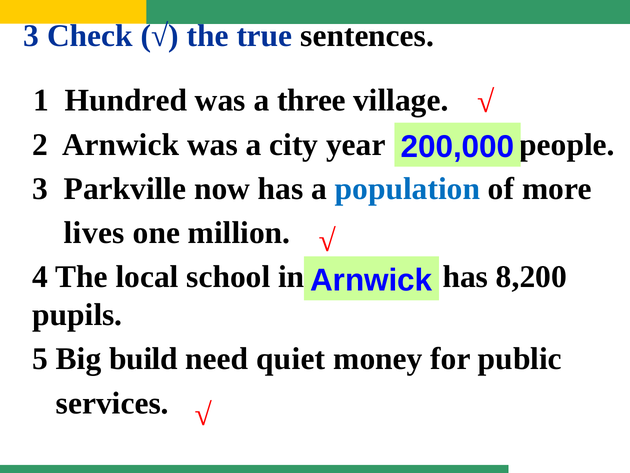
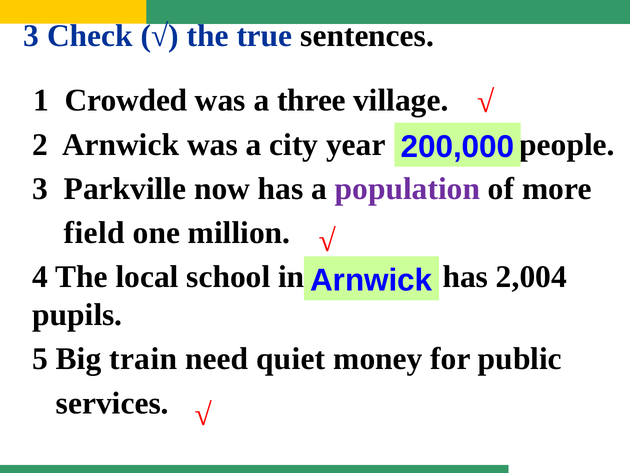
Hundred: Hundred -> Crowded
population colour: blue -> purple
lives: lives -> field
8,200: 8,200 -> 2,004
build: build -> train
